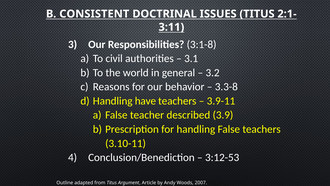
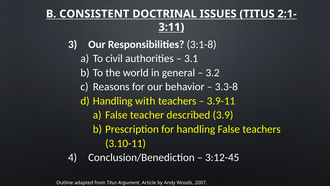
have: have -> with
3:12-53: 3:12-53 -> 3:12-45
